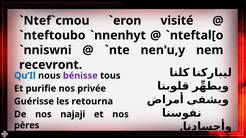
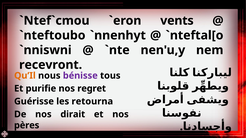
visité: visité -> vents
Qu’Il colour: blue -> orange
privée: privée -> regret
najaji: najaji -> dirait
